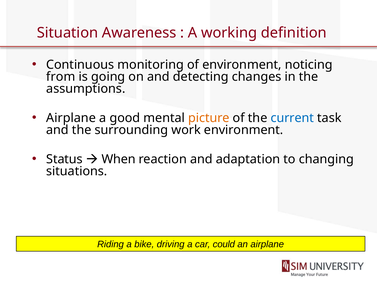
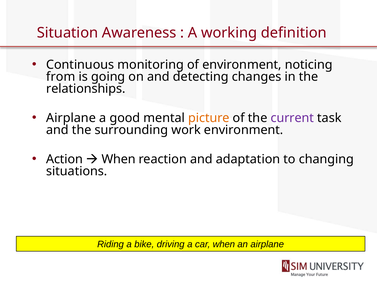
assumptions: assumptions -> relationships
current colour: blue -> purple
Status: Status -> Action
car could: could -> when
